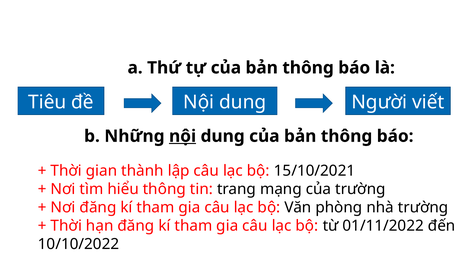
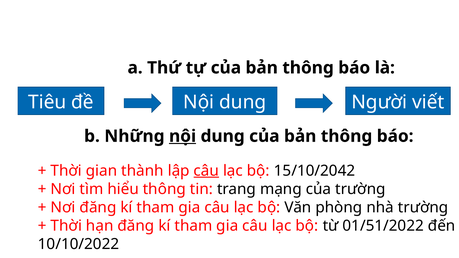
câu at (206, 171) underline: none -> present
15/10/2021: 15/10/2021 -> 15/10/2042
01/11/2022: 01/11/2022 -> 01/51/2022
